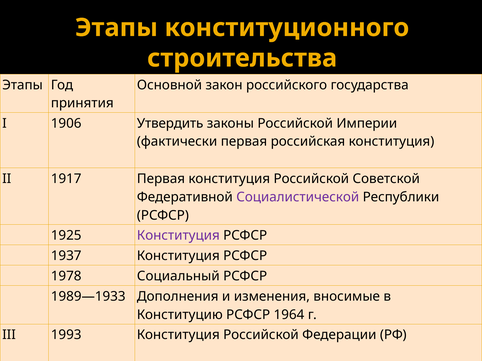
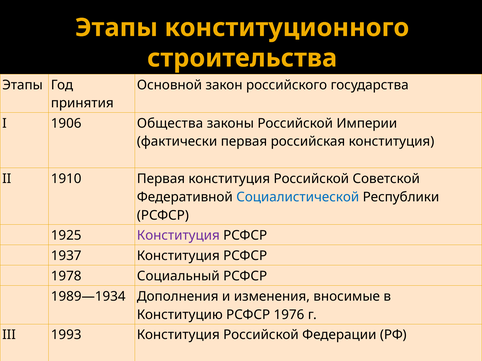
Утвердить: Утвердить -> Общества
1917: 1917 -> 1910
Социалистической colour: purple -> blue
1989—1933: 1989—1933 -> 1989—1934
1964: 1964 -> 1976
